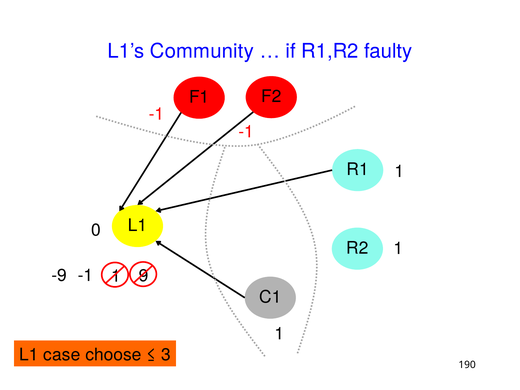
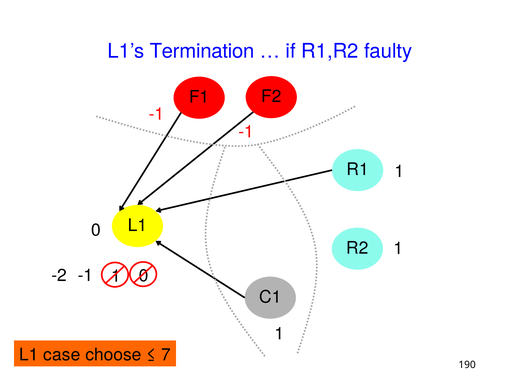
Community: Community -> Termination
-9: -9 -> -2
1 9: 9 -> 0
3: 3 -> 7
